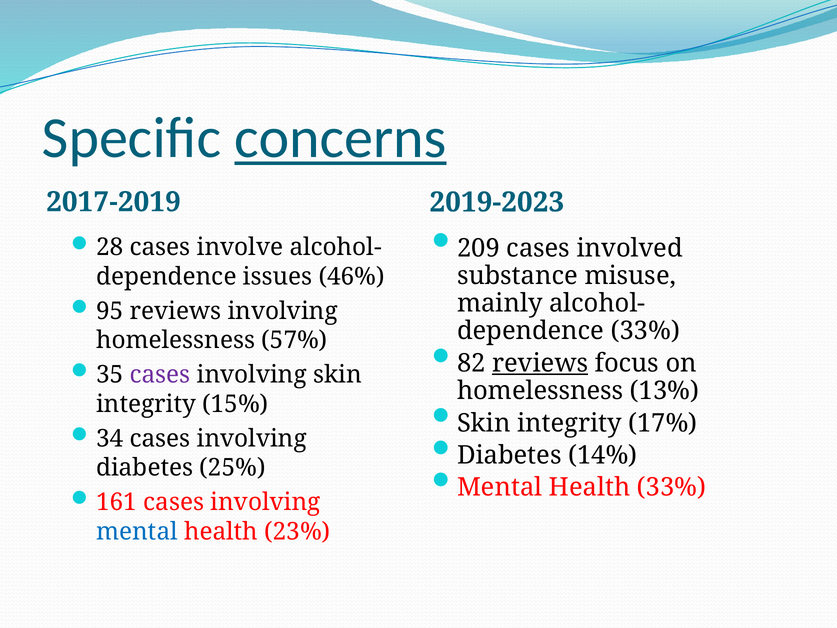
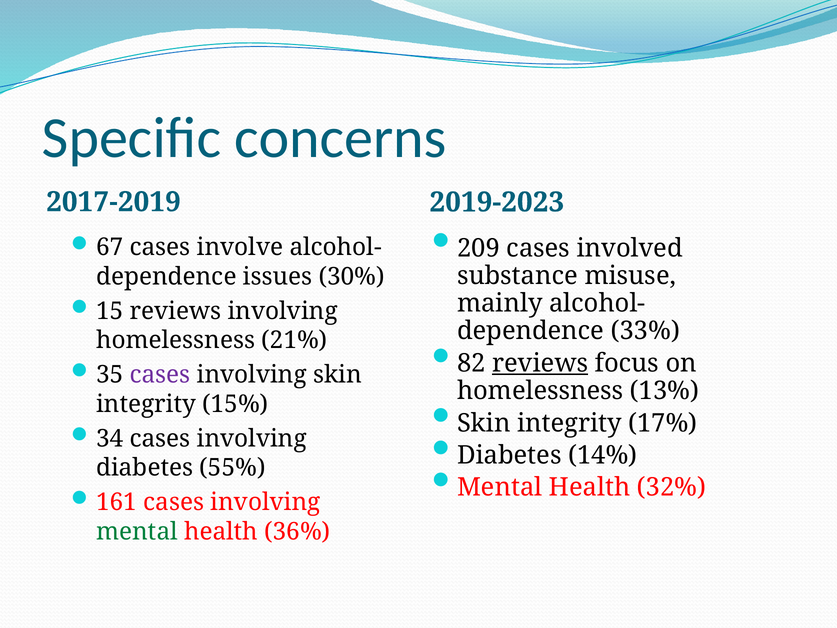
concerns underline: present -> none
28: 28 -> 67
46%: 46% -> 30%
95: 95 -> 15
57%: 57% -> 21%
25%: 25% -> 55%
Health 33%: 33% -> 32%
mental at (137, 531) colour: blue -> green
23%: 23% -> 36%
